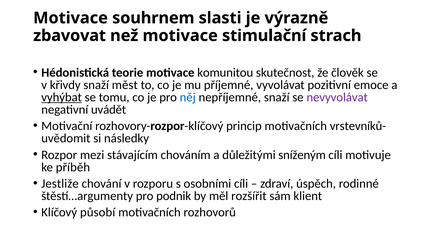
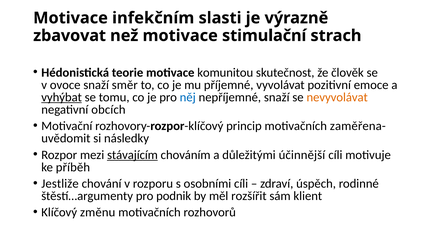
souhrnem: souhrnem -> infekčním
křivdy: křivdy -> ovoce
měst: měst -> směr
nevyvolávat colour: purple -> orange
uvádět: uvádět -> obcích
vrstevníků-: vrstevníků- -> zaměřena-
stávajícím underline: none -> present
sníženým: sníženým -> účinnější
působí: působí -> změnu
